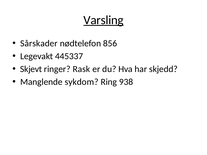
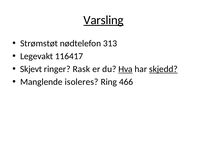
Sårskader: Sårskader -> Strømstøt
856: 856 -> 313
445337: 445337 -> 116417
Hva underline: none -> present
skjedd underline: none -> present
sykdom: sykdom -> isoleres
938: 938 -> 466
